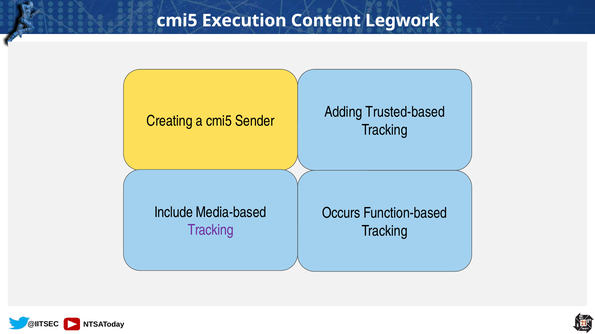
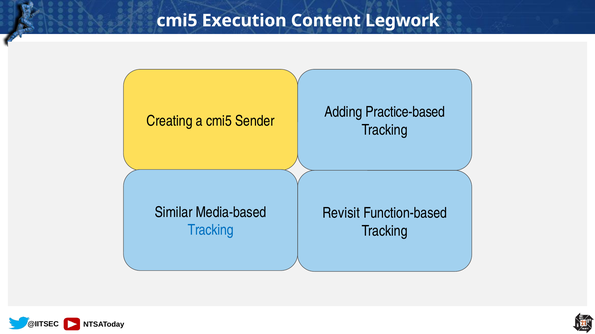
Trusted-based: Trusted-based -> Practice-based
Include: Include -> Similar
Occurs: Occurs -> Revisit
Tracking at (211, 230) colour: purple -> blue
